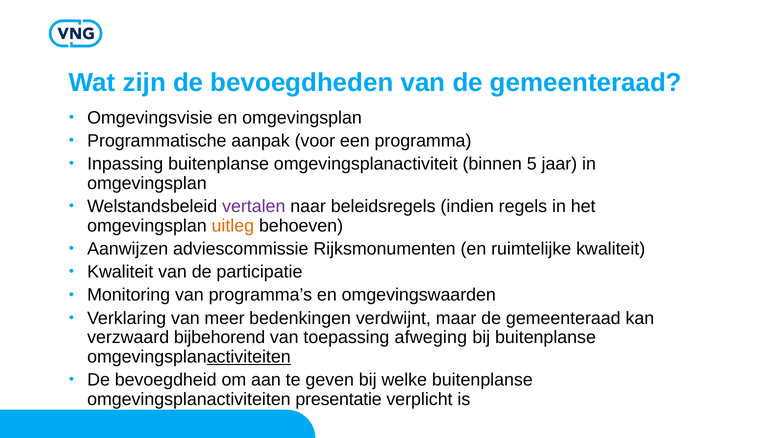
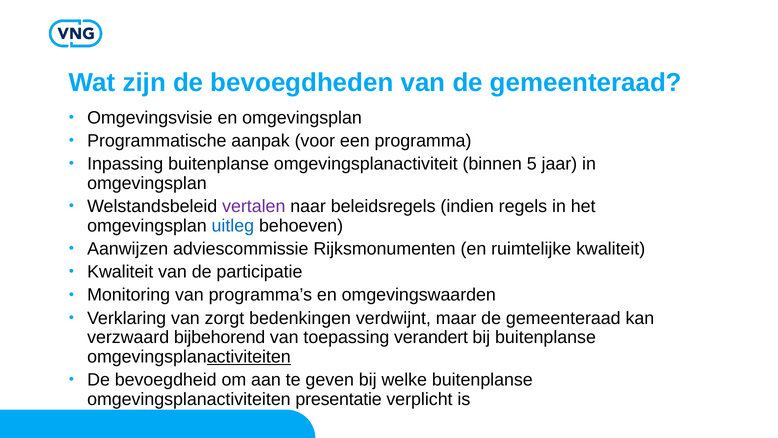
uitleg colour: orange -> blue
meer: meer -> zorgt
afweging: afweging -> verandert
